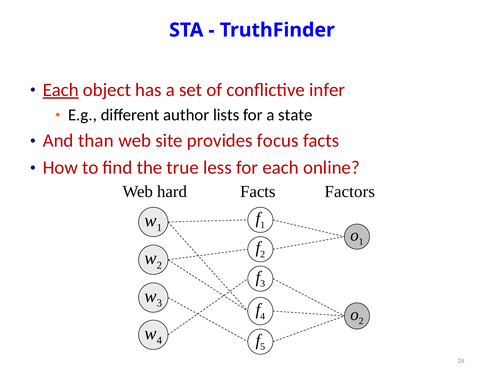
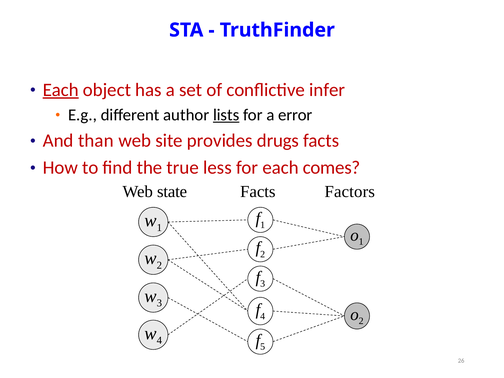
lists underline: none -> present
state: state -> error
focus: focus -> drugs
online: online -> comes
hard: hard -> state
